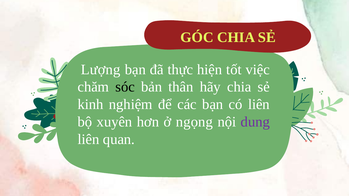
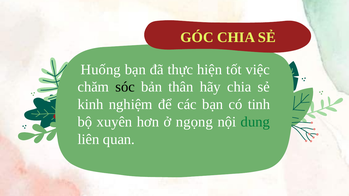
Lượng: Lượng -> Huống
có liên: liên -> tinh
dung colour: purple -> green
